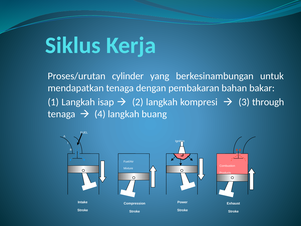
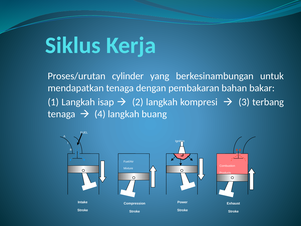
through: through -> terbang
